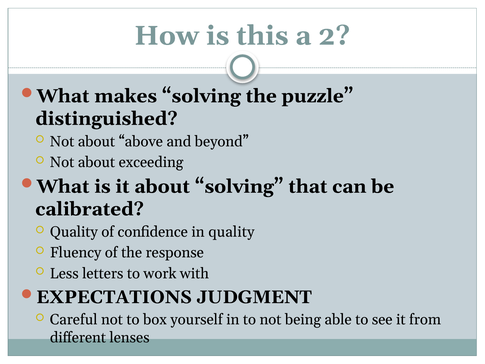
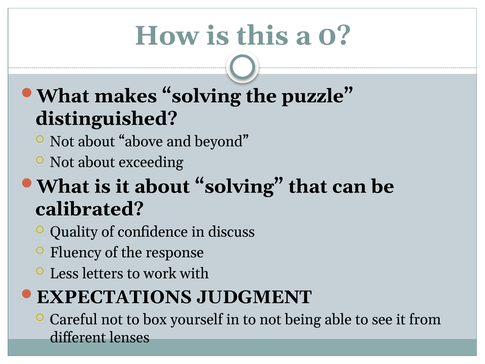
2: 2 -> 0
in quality: quality -> discuss
